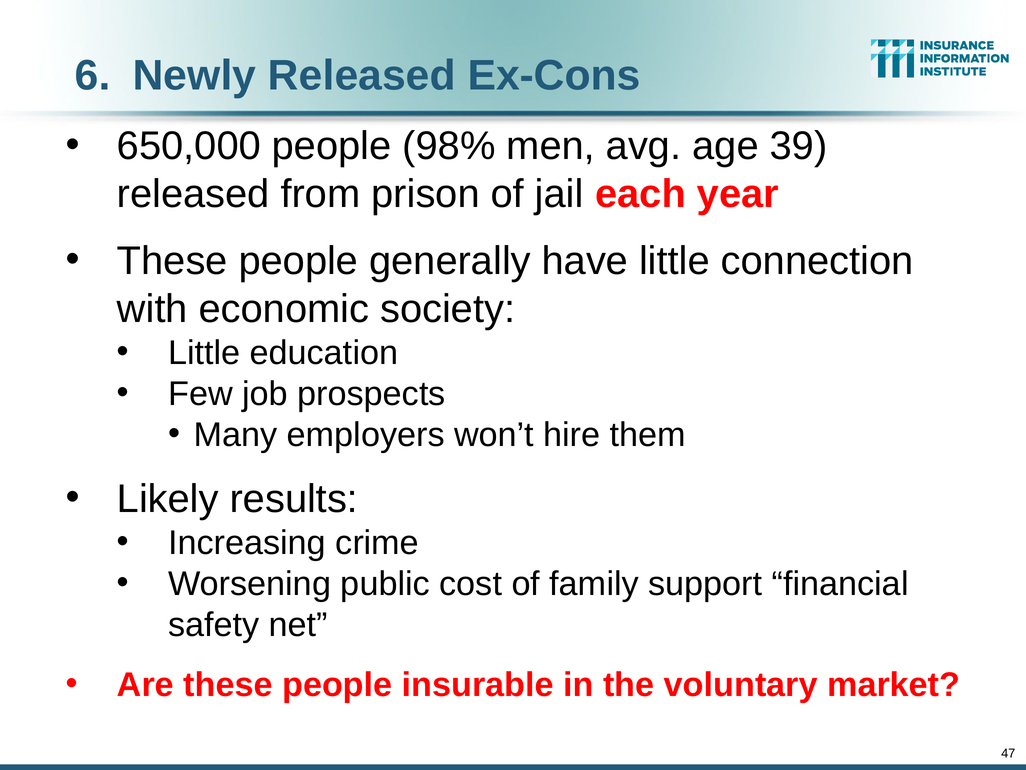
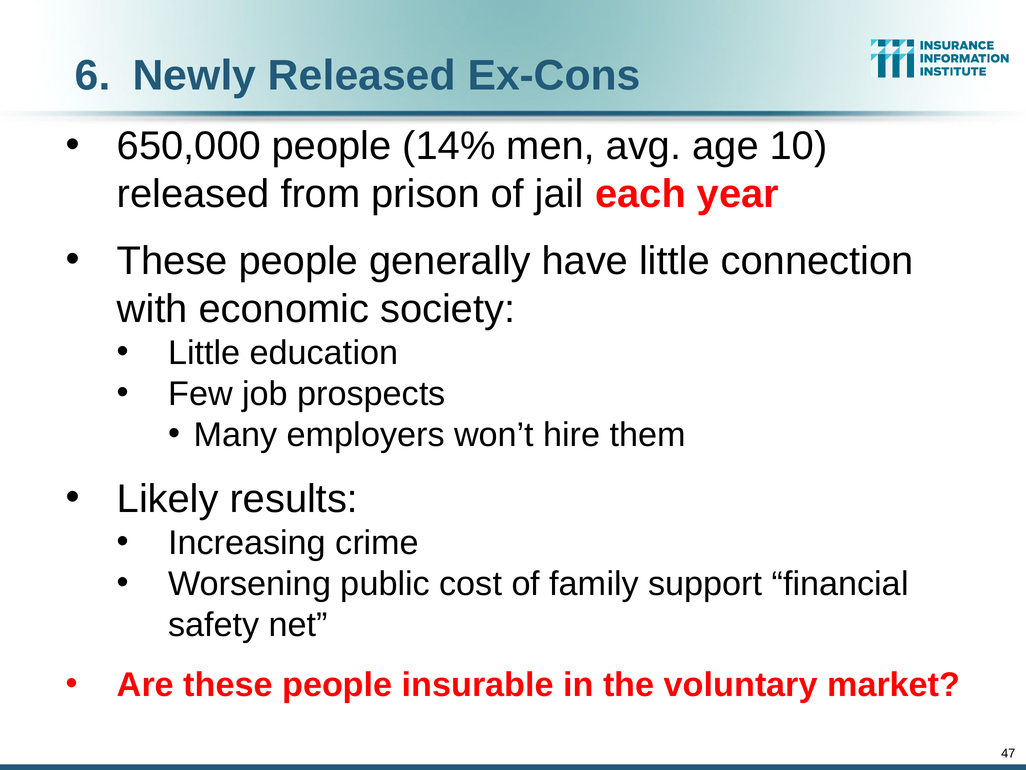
98%: 98% -> 14%
39: 39 -> 10
